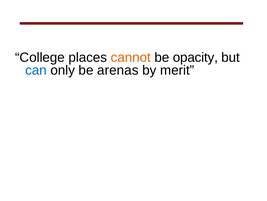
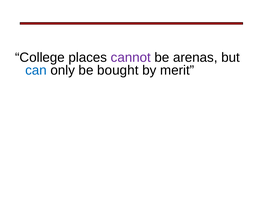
cannot colour: orange -> purple
opacity: opacity -> arenas
arenas: arenas -> bought
